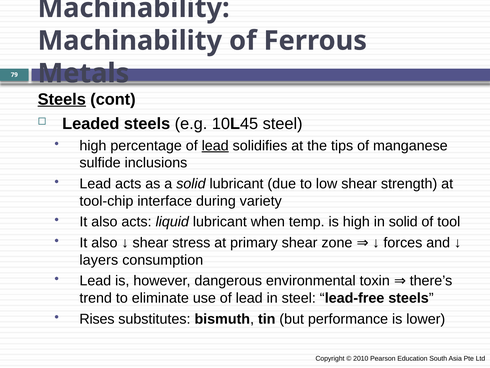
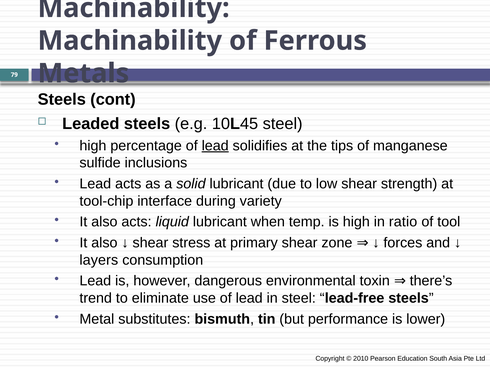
Steels at (62, 99) underline: present -> none
in solid: solid -> ratio
Rises: Rises -> Metal
